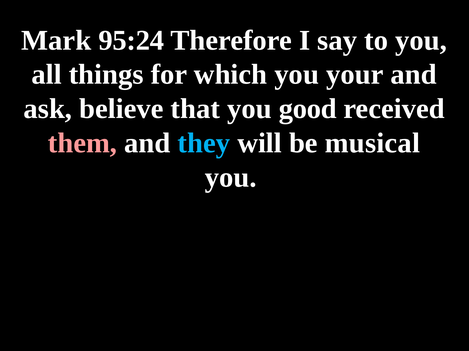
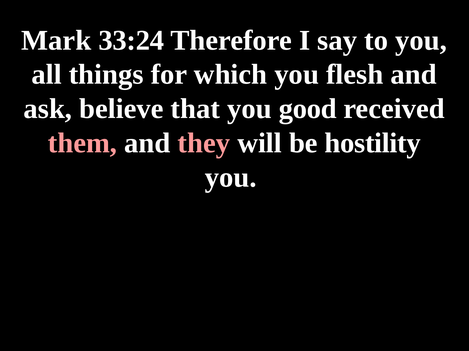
95:24: 95:24 -> 33:24
your: your -> flesh
they colour: light blue -> pink
musical: musical -> hostility
